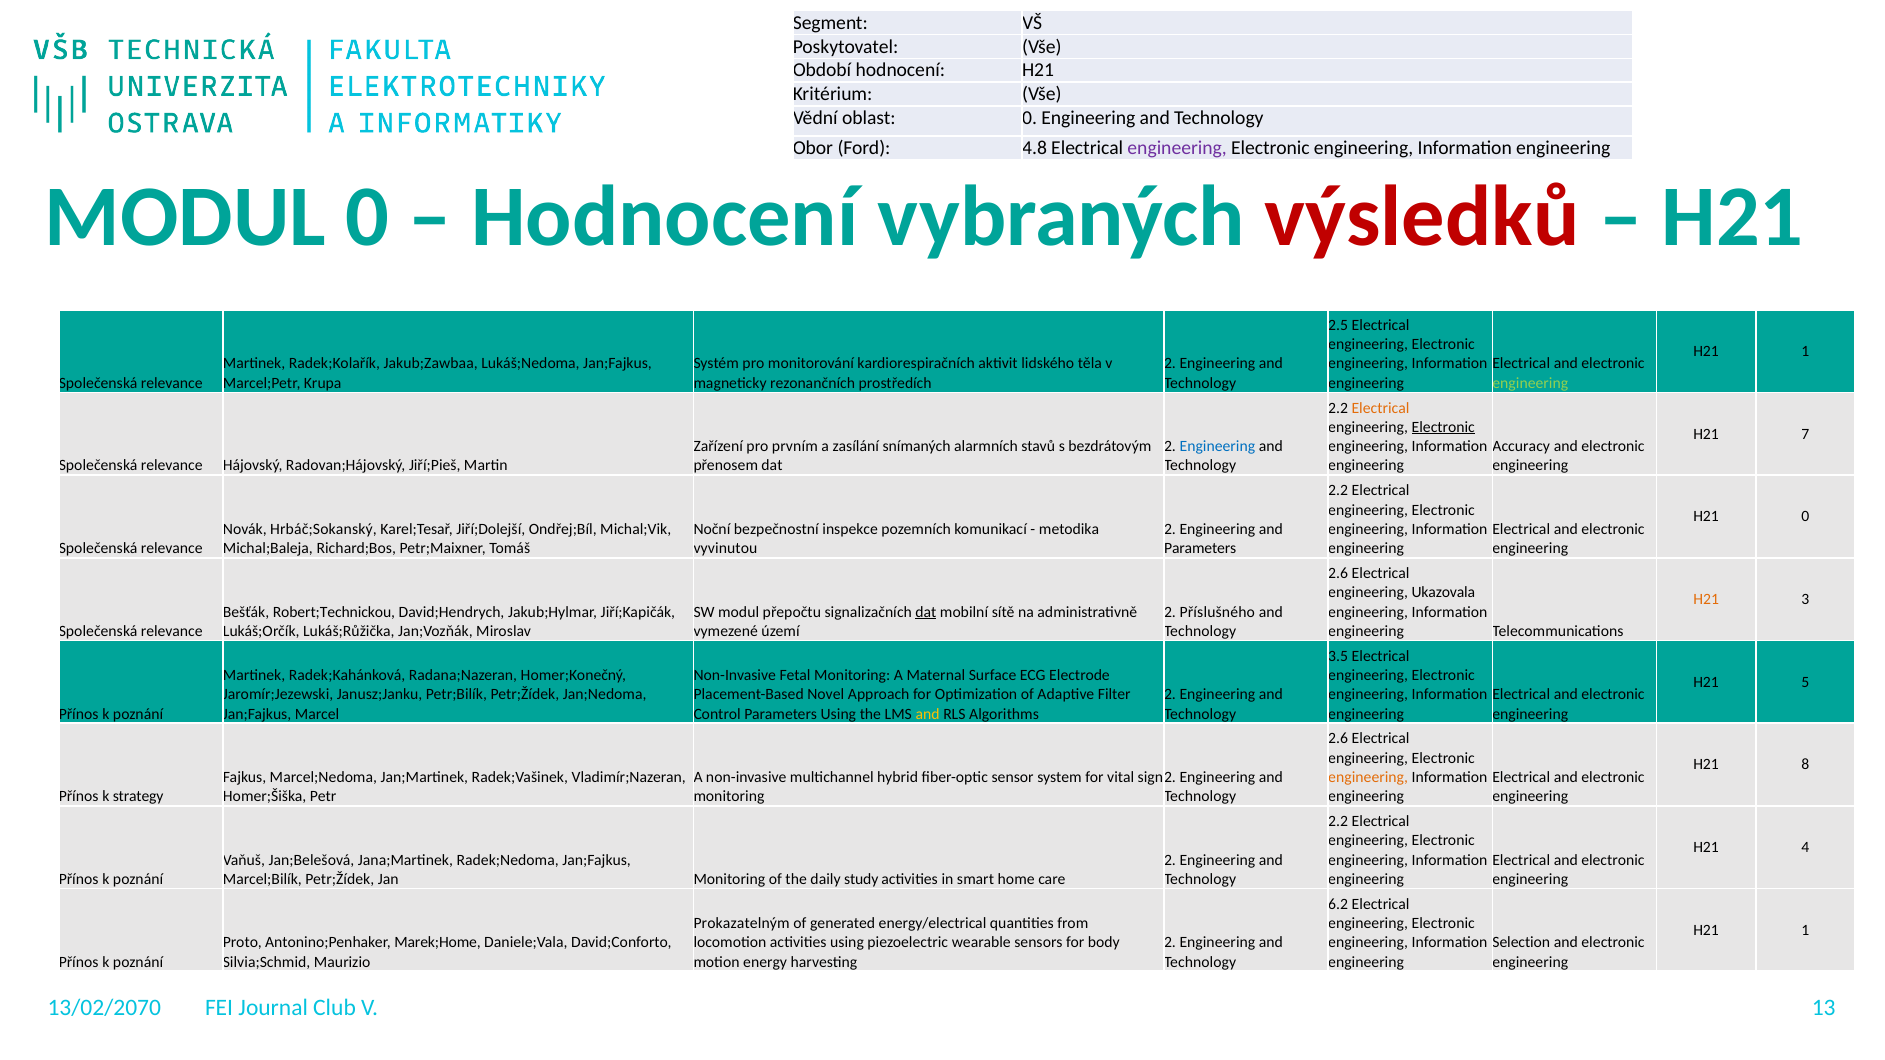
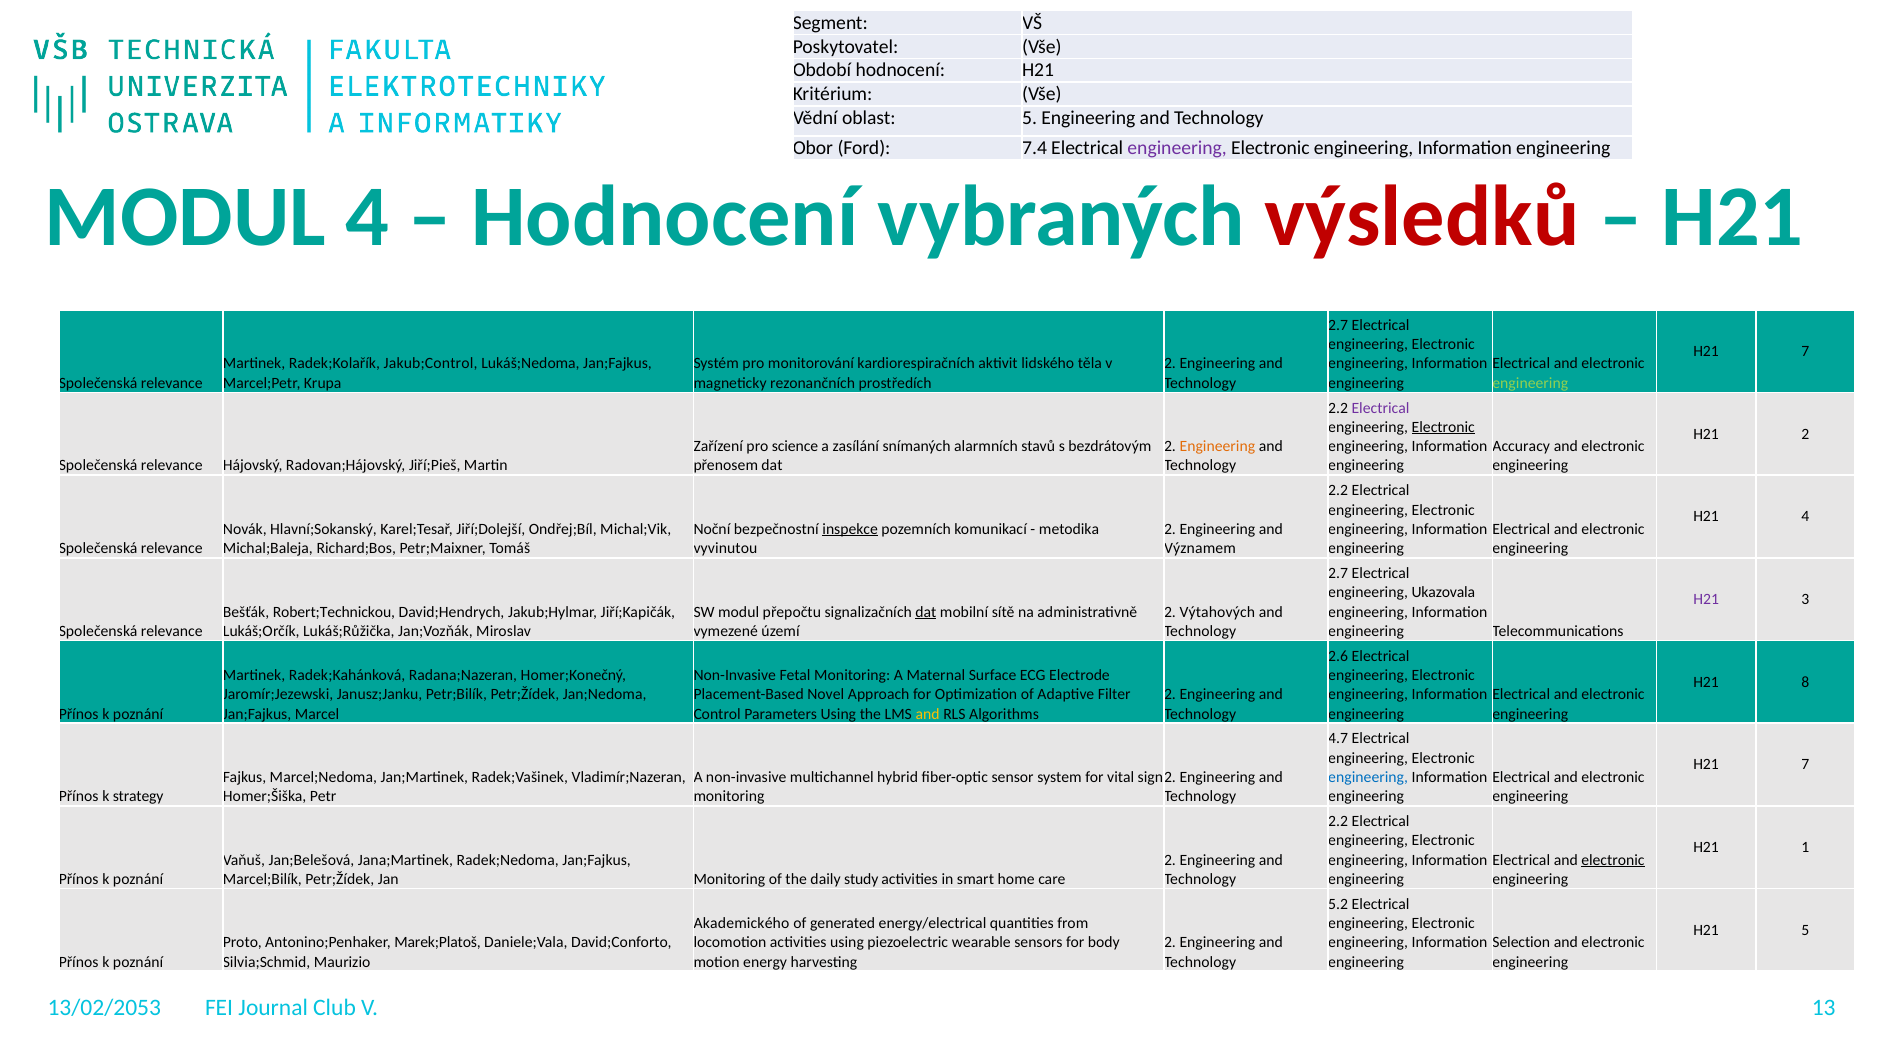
oblast 0: 0 -> 5
4.8: 4.8 -> 7.4
MODUL 0: 0 -> 4
2.5 at (1338, 325): 2.5 -> 2.7
1 at (1805, 351): 1 -> 7
Jakub;Zawbaa: Jakub;Zawbaa -> Jakub;Control
Electrical at (1380, 408) colour: orange -> purple
H21 7: 7 -> 2
prvním: prvním -> science
Engineering at (1217, 447) colour: blue -> orange
H21 0: 0 -> 4
Hrbáč;Sokanský: Hrbáč;Sokanský -> Hlavní;Sokanský
inspekce underline: none -> present
Parameters at (1200, 549): Parameters -> Významem
2.6 at (1338, 573): 2.6 -> 2.7
H21 at (1706, 600) colour: orange -> purple
Příslušného: Příslušného -> Výtahových
3.5: 3.5 -> 2.6
5: 5 -> 8
2.6 at (1338, 739): 2.6 -> 4.7
8 at (1805, 765): 8 -> 7
engineering at (1368, 777) colour: orange -> blue
4: 4 -> 1
electronic at (1613, 860) underline: none -> present
6.2: 6.2 -> 5.2
Prokazatelným: Prokazatelným -> Akademického
1 at (1805, 930): 1 -> 5
Marek;Home: Marek;Home -> Marek;Platoš
13/02/2070: 13/02/2070 -> 13/02/2053
